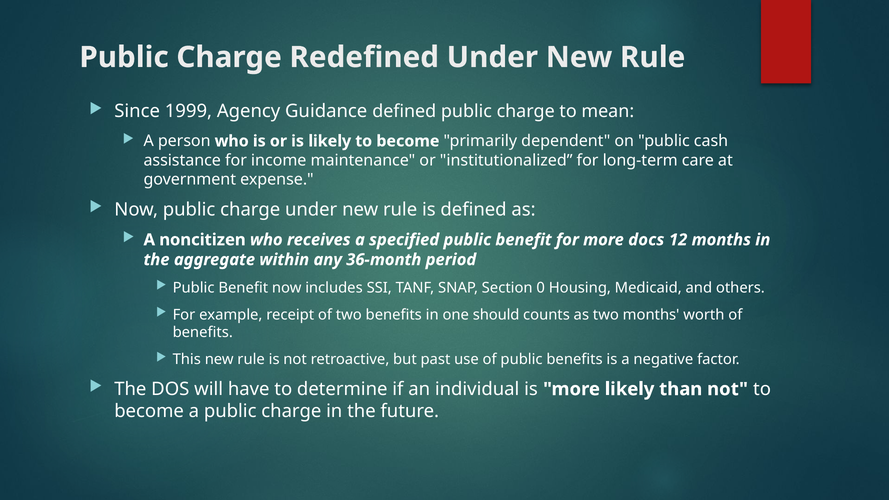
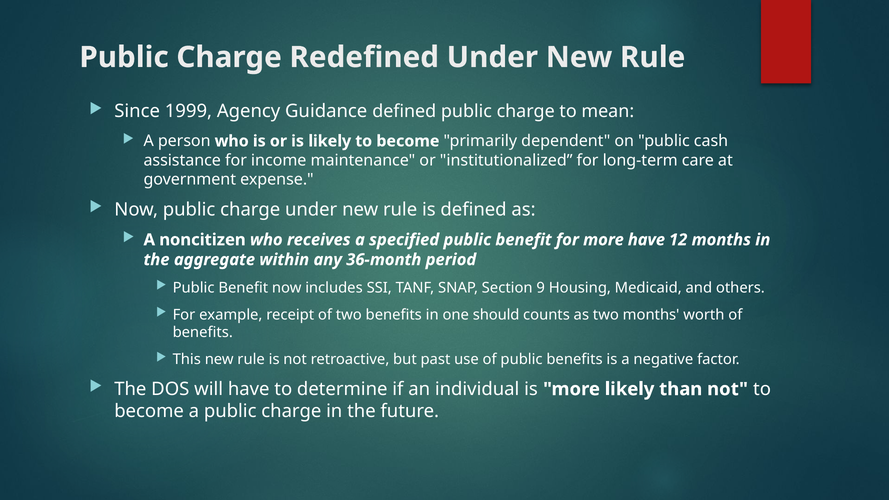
more docs: docs -> have
0: 0 -> 9
